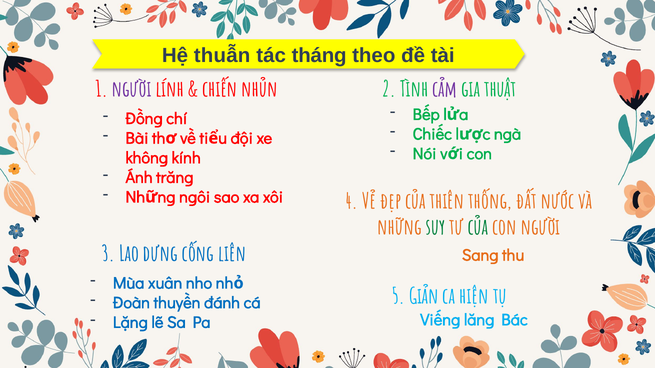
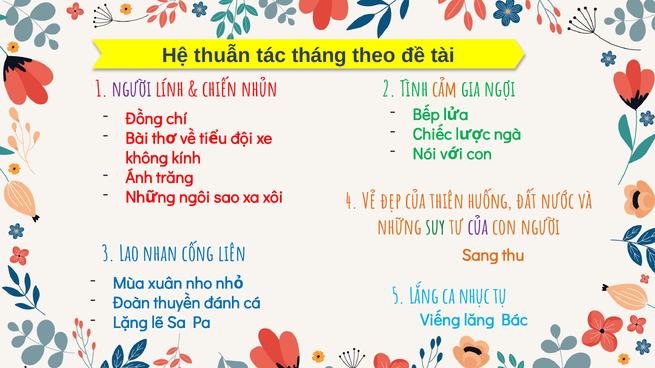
cảm colour: purple -> orange
thuật: thuật -> ngợi
thống: thống -> huống
của at (478, 228) colour: green -> purple
dưng: dưng -> nhan
Giản: Giản -> Lắng
hiện: hiện -> nhục
